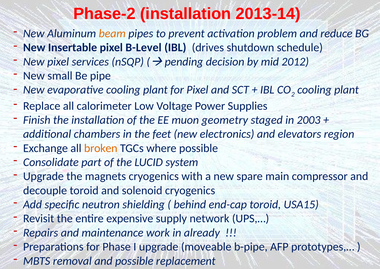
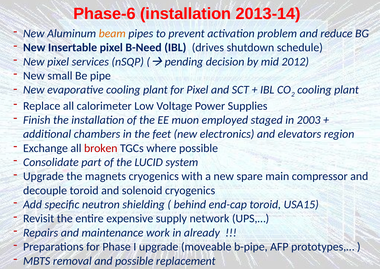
Phase-2: Phase-2 -> Phase-6
B-Level: B-Level -> B-Need
geometry: geometry -> employed
broken colour: orange -> red
